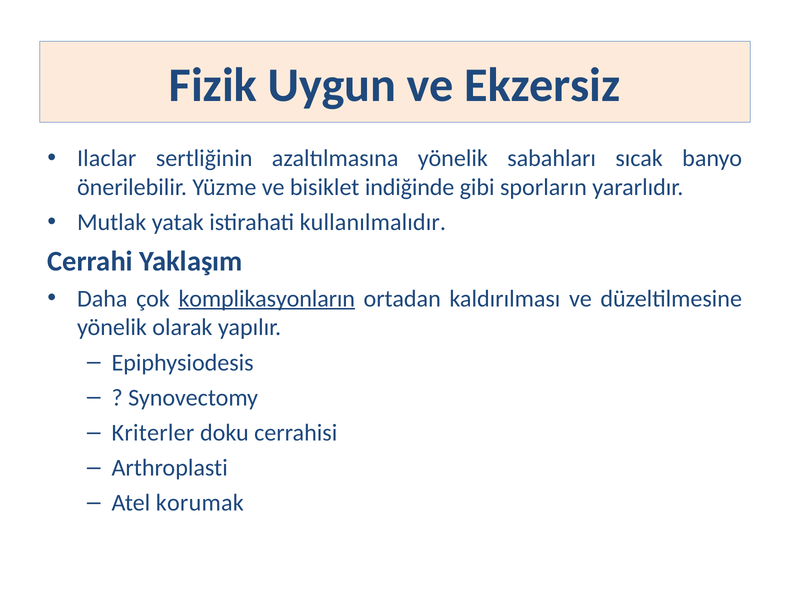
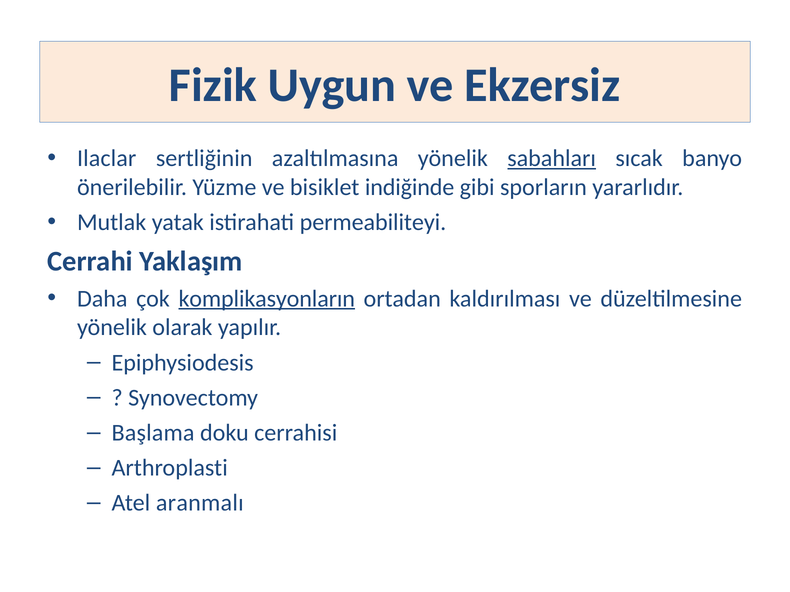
sabahları underline: none -> present
kullanılmalıdır: kullanılmalıdır -> permeabiliteyi
Kriterler: Kriterler -> Başlama
korumak: korumak -> aranmalı
